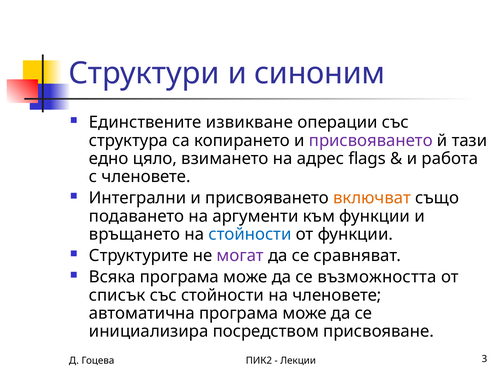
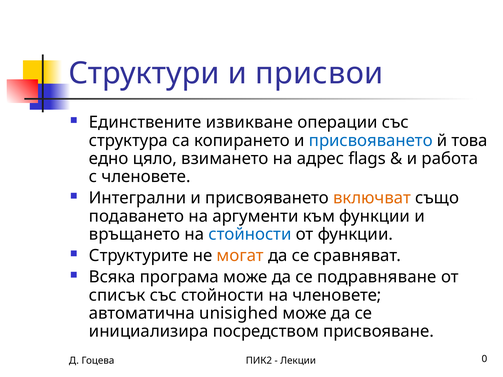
синоним: синоним -> присвои
присвояването at (371, 141) colour: purple -> blue
тази: тази -> това
могат colour: purple -> orange
възможността: възможността -> подравняване
автоматична програма: програма -> unisighed
3: 3 -> 0
